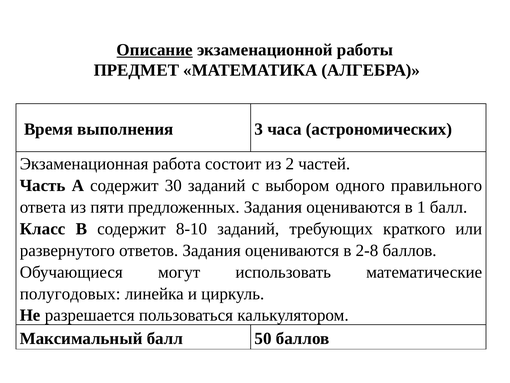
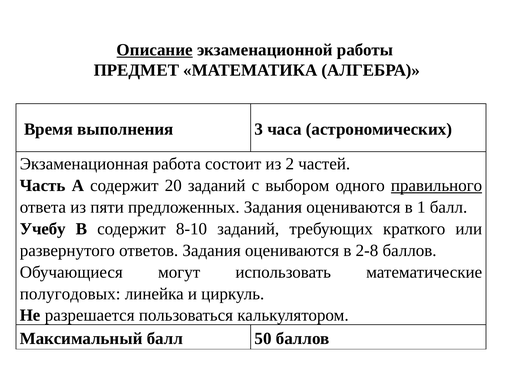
30: 30 -> 20
правильного underline: none -> present
Класс: Класс -> Учебу
